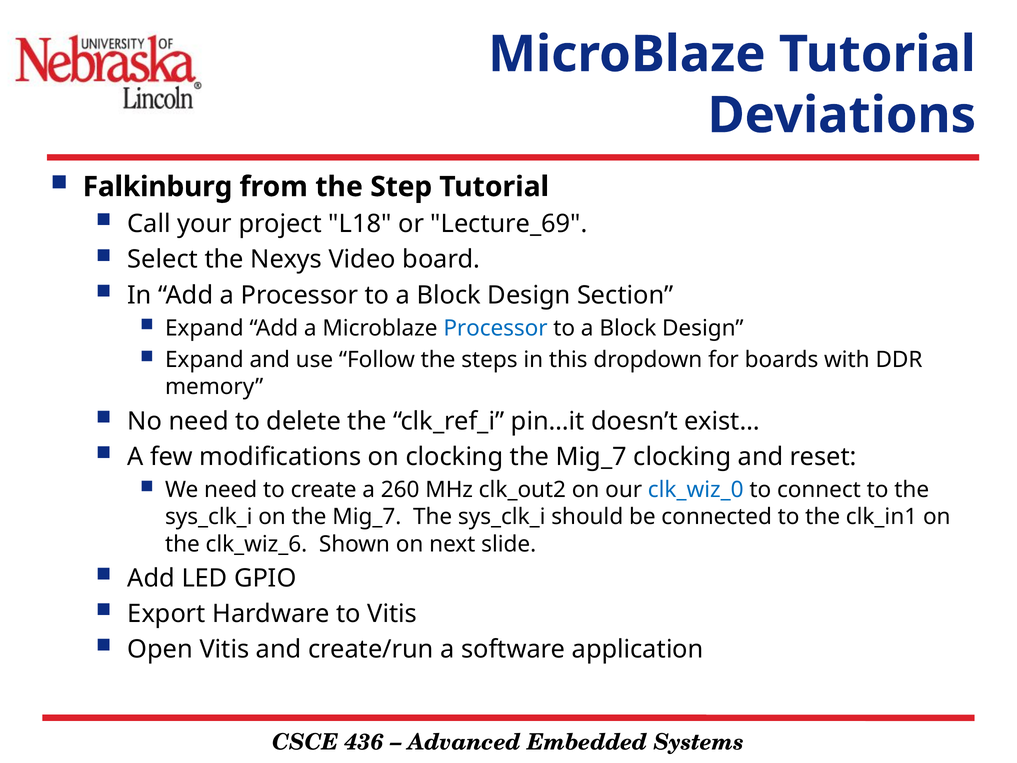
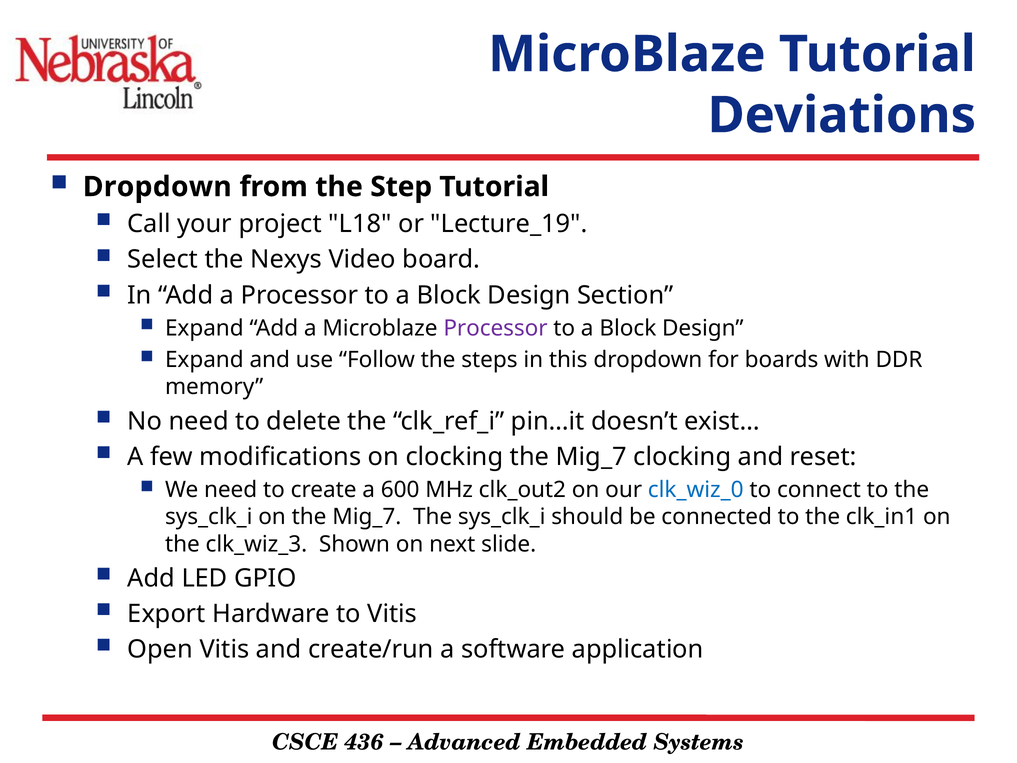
Falkinburg at (158, 187): Falkinburg -> Dropdown
Lecture_69: Lecture_69 -> Lecture_19
Processor at (495, 328) colour: blue -> purple
260: 260 -> 600
clk_wiz_6: clk_wiz_6 -> clk_wiz_3
